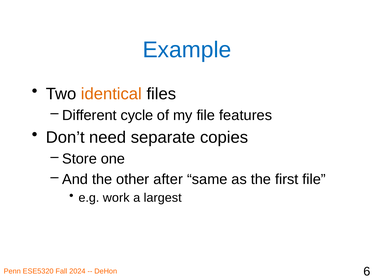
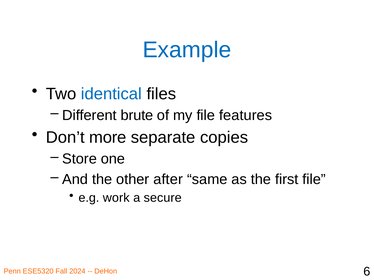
identical colour: orange -> blue
cycle: cycle -> brute
need: need -> more
largest: largest -> secure
